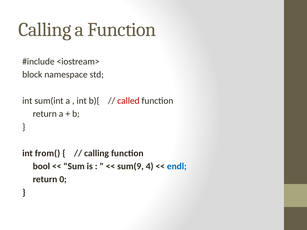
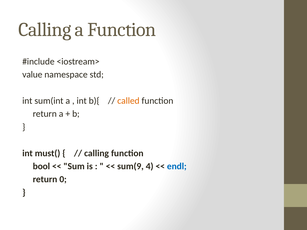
block: block -> value
called colour: red -> orange
from(: from( -> must(
